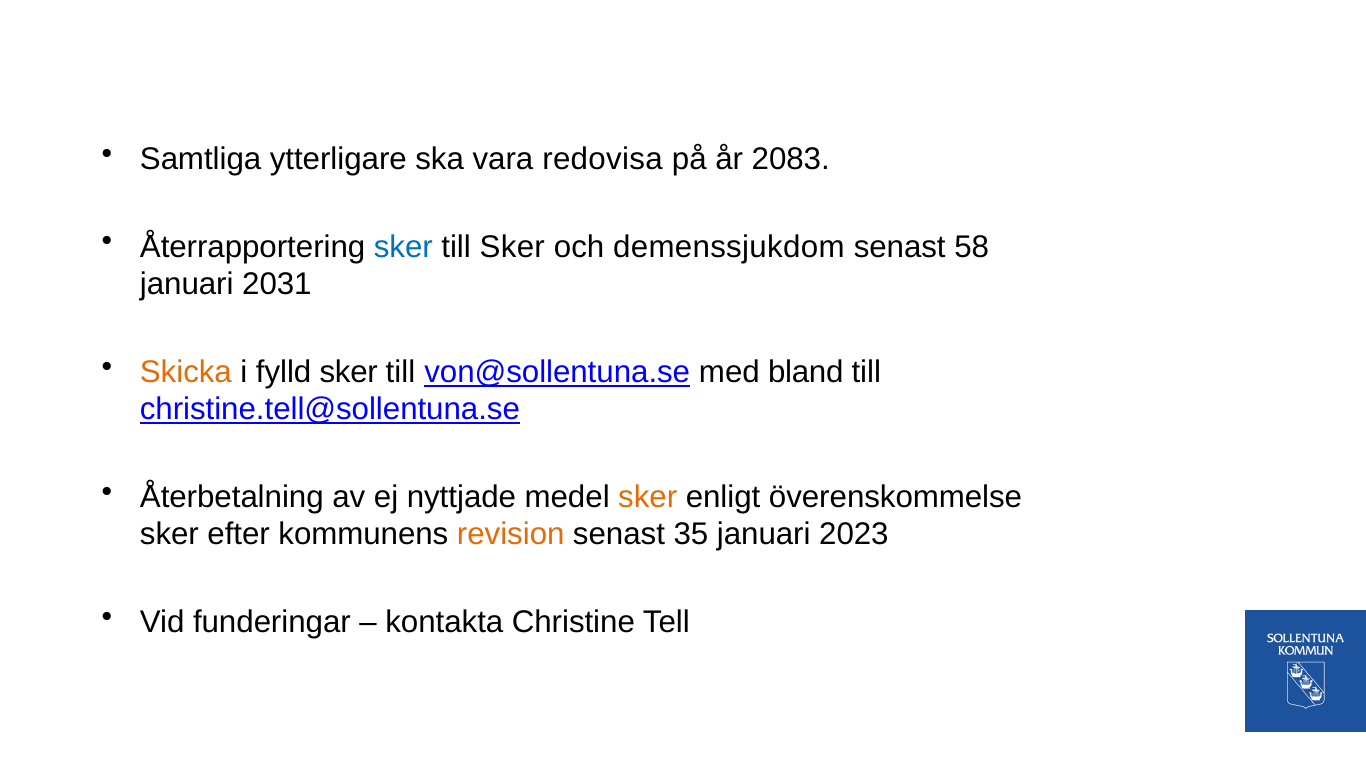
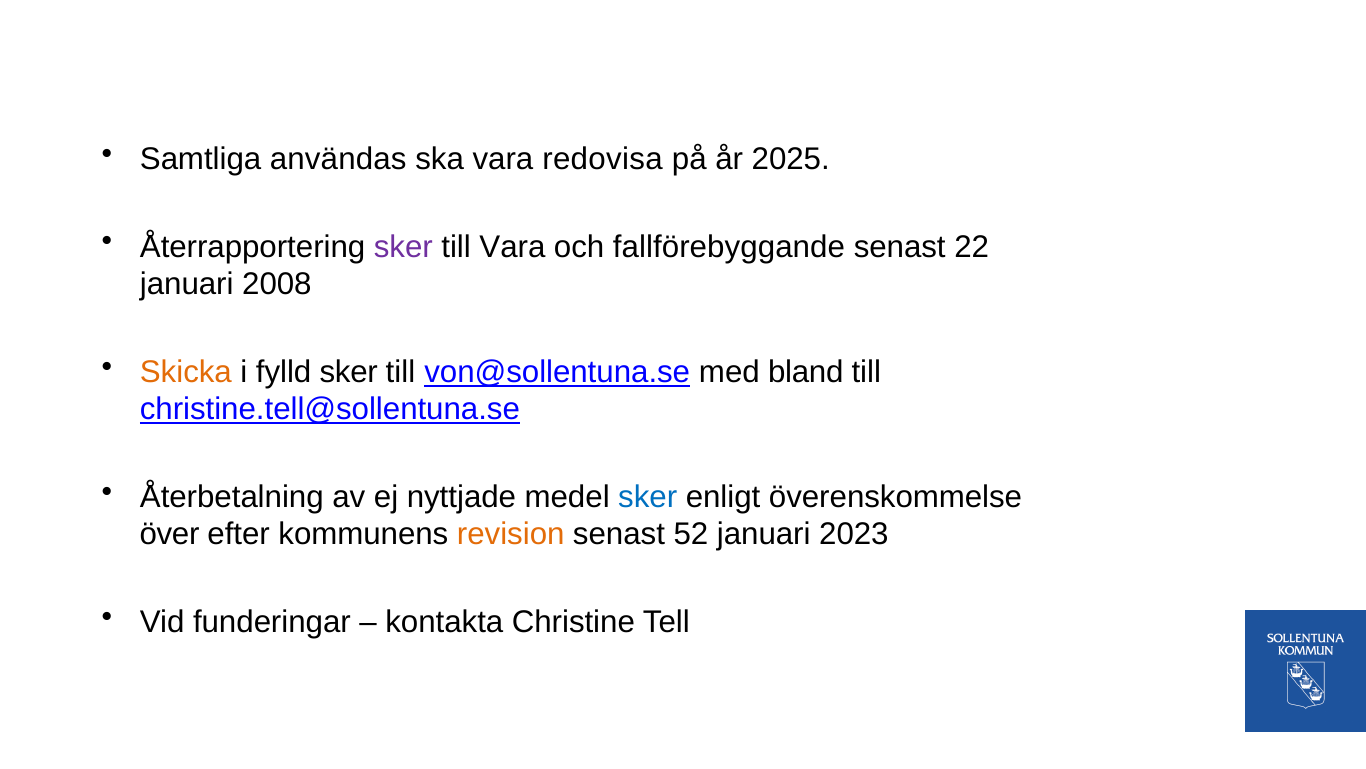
ytterligare: ytterligare -> användas
2083: 2083 -> 2025
sker at (403, 247) colour: blue -> purple
till Sker: Sker -> Vara
demenssjukdom: demenssjukdom -> fallförebyggande
58: 58 -> 22
2031: 2031 -> 2008
sker at (648, 497) colour: orange -> blue
sker at (169, 534): sker -> över
35: 35 -> 52
